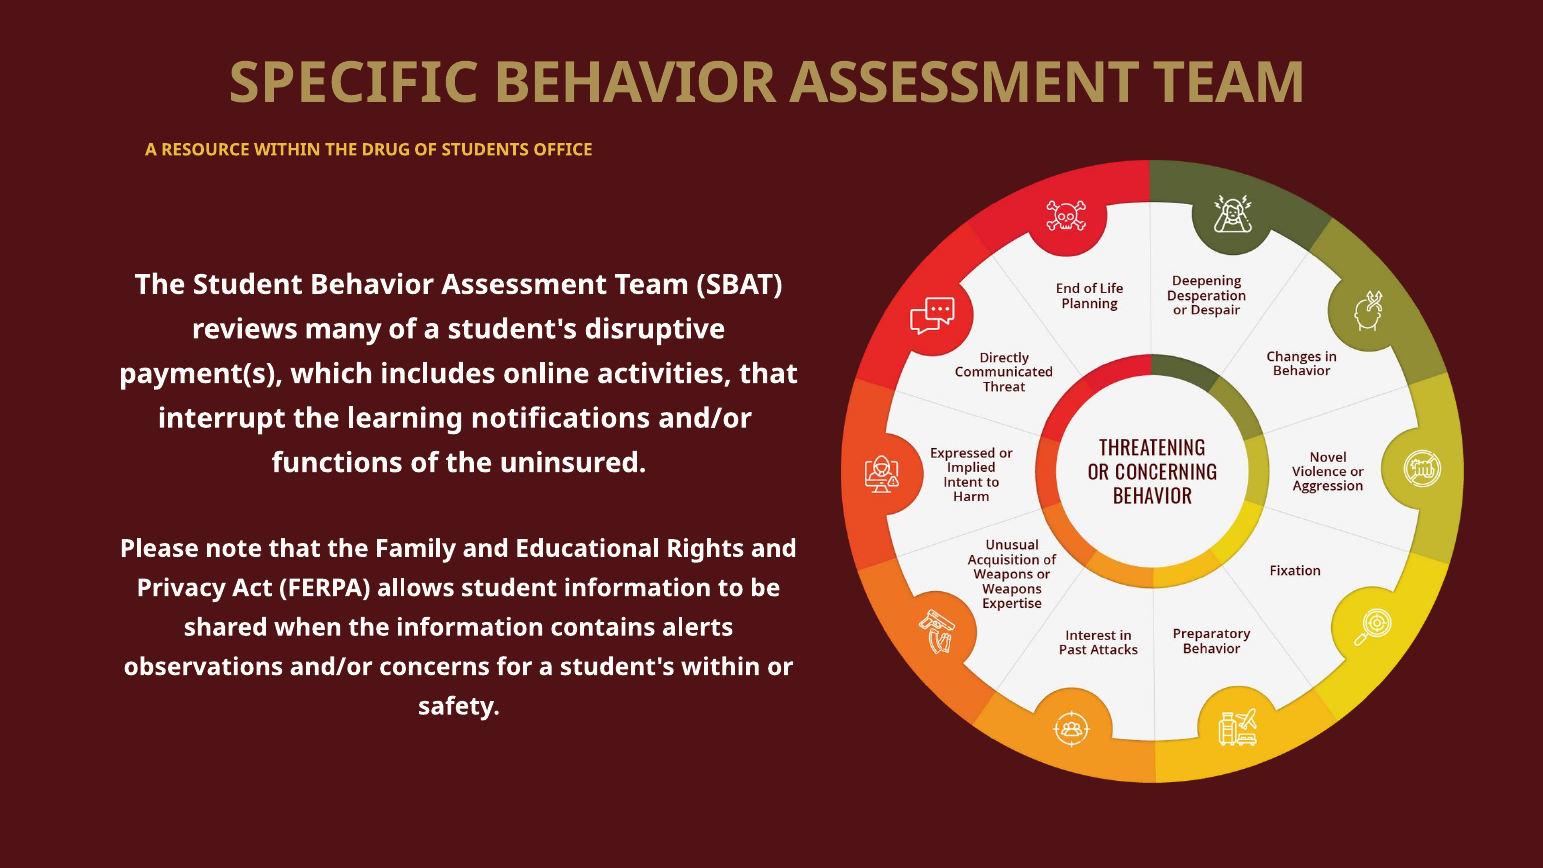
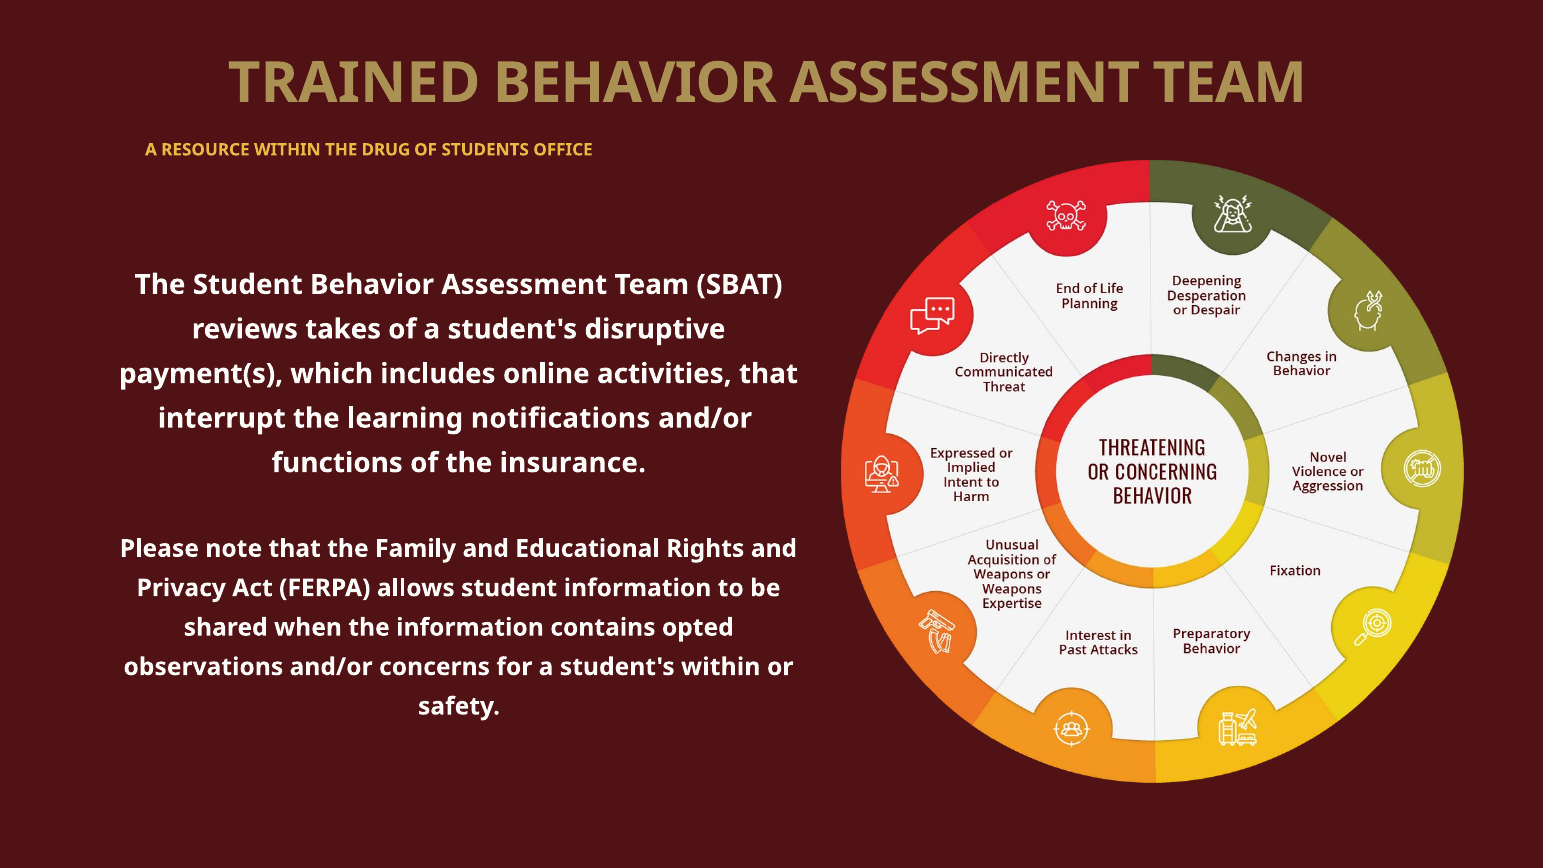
SPECIFIC: SPECIFIC -> TRAINED
many: many -> takes
uninsured: uninsured -> insurance
alerts: alerts -> opted
